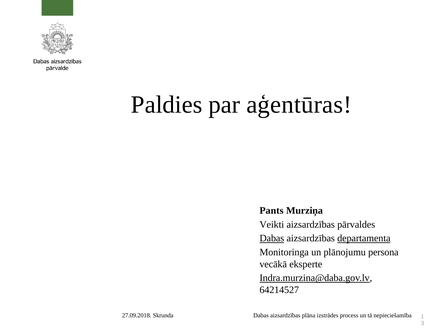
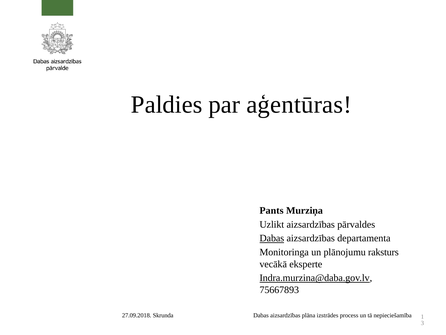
Veikti: Veikti -> Uzlikt
departamenta underline: present -> none
persona: persona -> raksturs
64214527: 64214527 -> 75667893
